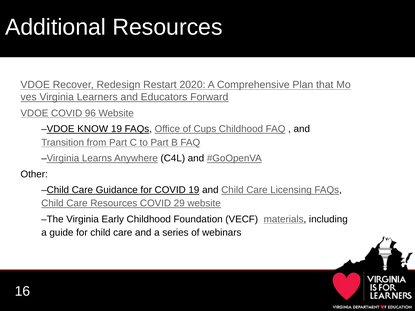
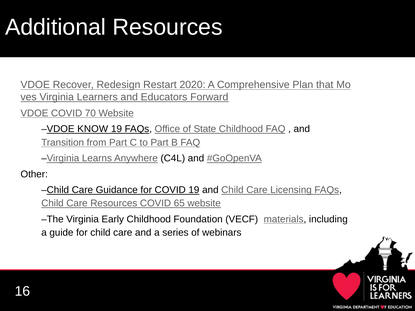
96: 96 -> 70
Cups: Cups -> State
29: 29 -> 65
